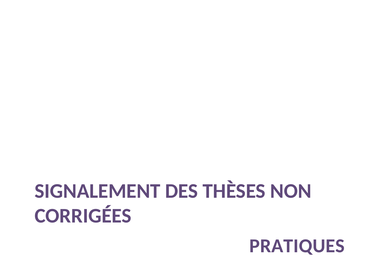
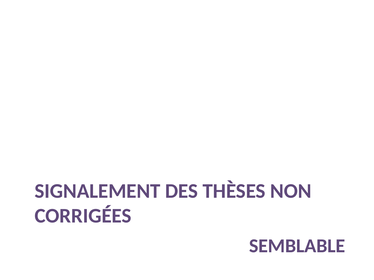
PRATIQUES: PRATIQUES -> SEMBLABLE
